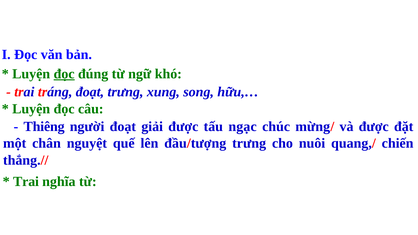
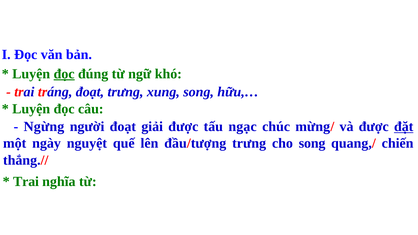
Thiêng: Thiêng -> Ngừng
đặt underline: none -> present
chân: chân -> ngày
cho nuôi: nuôi -> song
